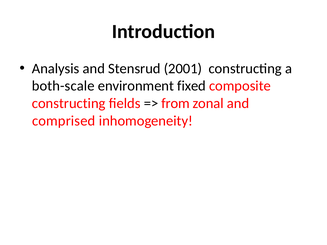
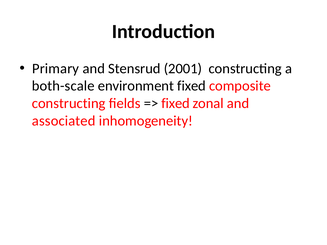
Analysis: Analysis -> Primary
from at (176, 103): from -> fixed
comprised: comprised -> associated
